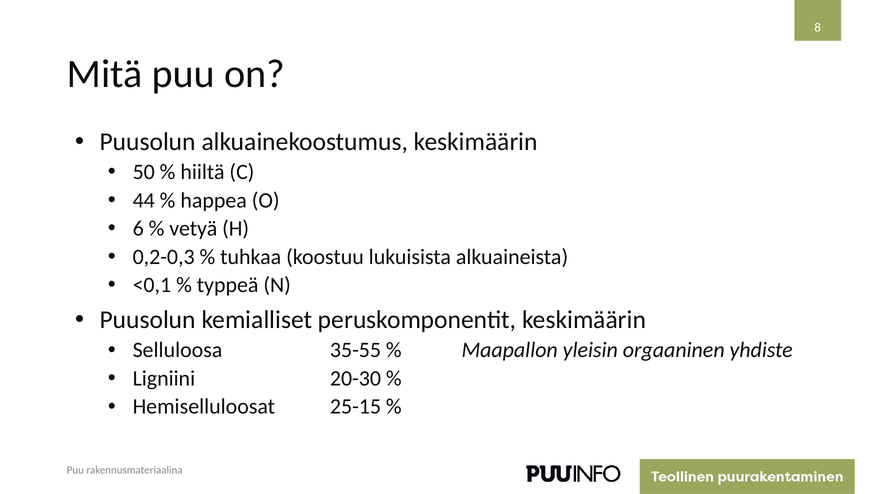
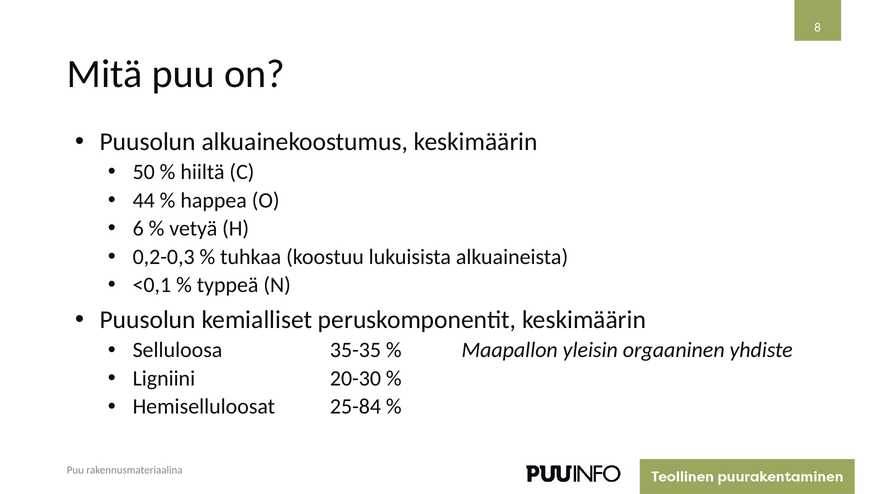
35-55: 35-55 -> 35-35
25-15: 25-15 -> 25-84
